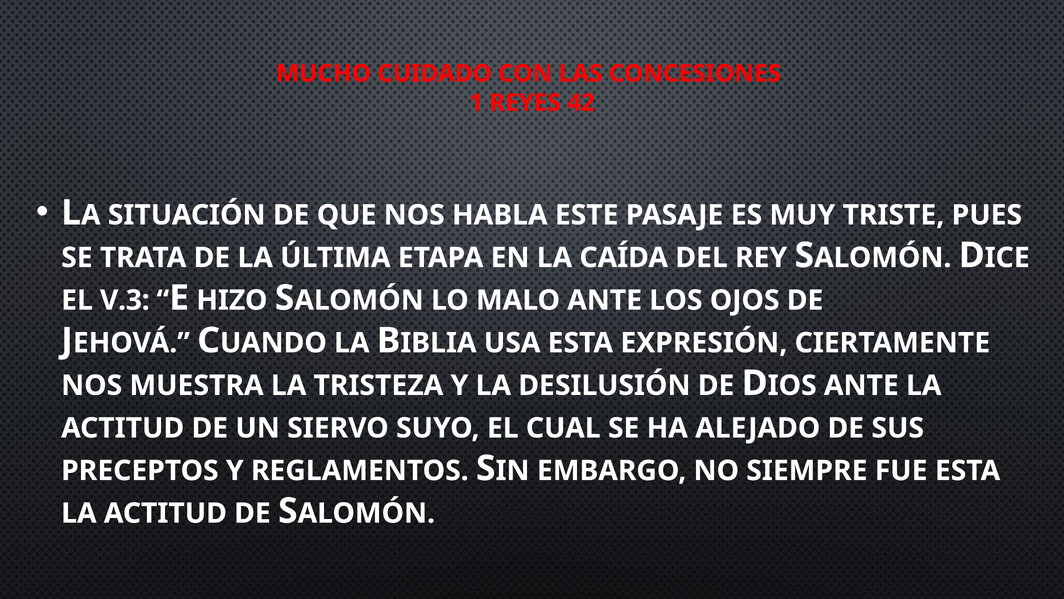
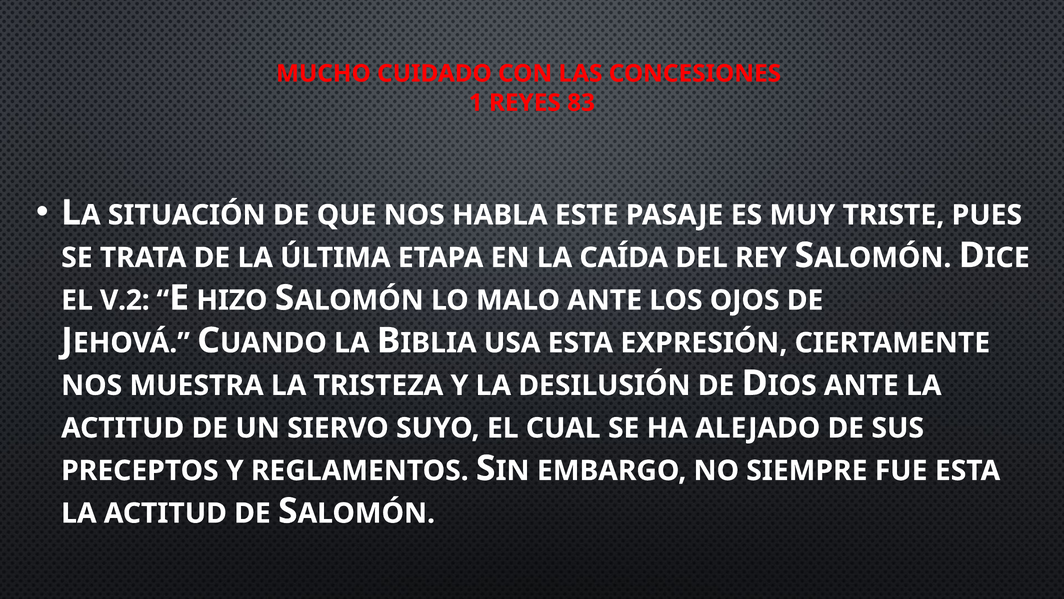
42: 42 -> 83
V.3: V.3 -> V.2
